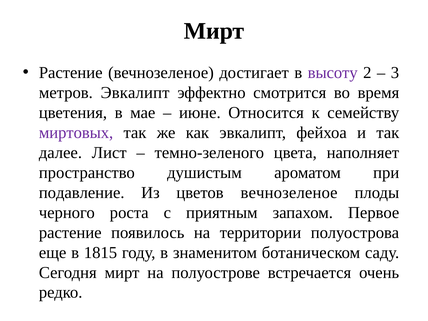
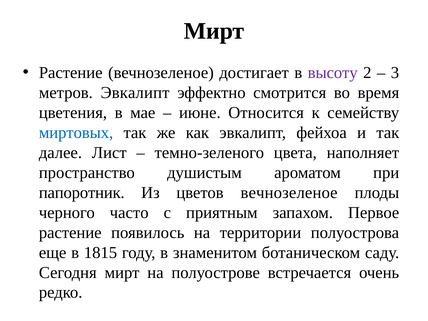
миртовых colour: purple -> blue
подавление: подавление -> папоротник
роста: роста -> часто
